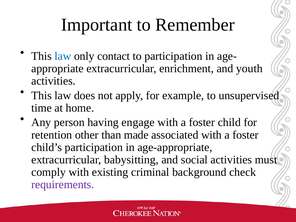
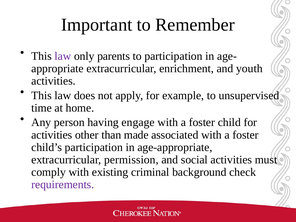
law at (63, 56) colour: blue -> purple
contact: contact -> parents
retention at (52, 135): retention -> activities
babysitting: babysitting -> permission
